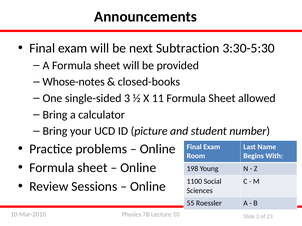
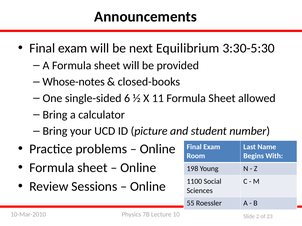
Subtraction: Subtraction -> Equilibrium
3: 3 -> 6
